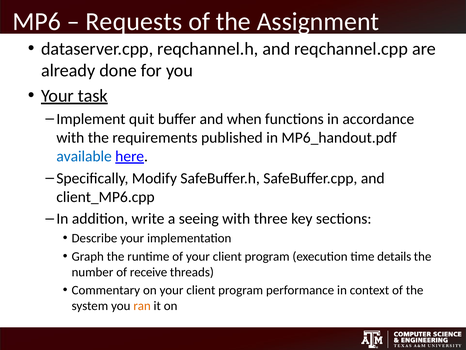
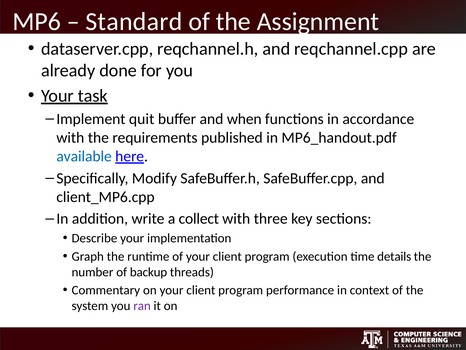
Requests: Requests -> Standard
seeing: seeing -> collect
receive: receive -> backup
ran colour: orange -> purple
